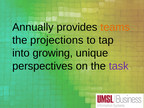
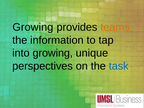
Annually at (33, 27): Annually -> Growing
projections: projections -> information
task colour: purple -> blue
